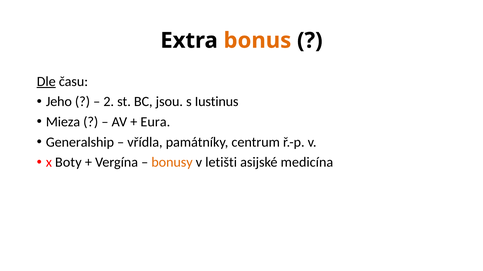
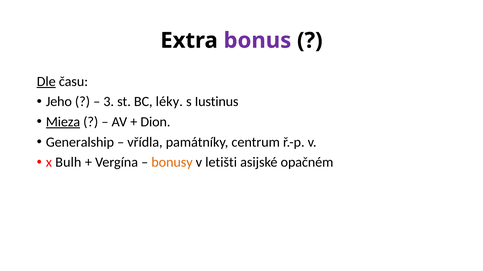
bonus colour: orange -> purple
2: 2 -> 3
jsou: jsou -> léky
Mieza underline: none -> present
Eura: Eura -> Dion
Boty: Boty -> Bulh
medicína: medicína -> opačném
